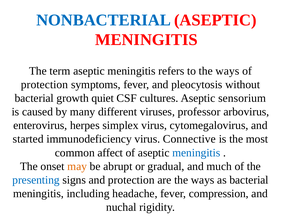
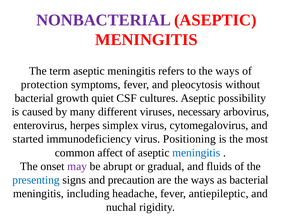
NONBACTERIAL colour: blue -> purple
sensorium: sensorium -> possibility
professor: professor -> necessary
Connective: Connective -> Positioning
may colour: orange -> purple
much: much -> fluids
and protection: protection -> precaution
compression: compression -> antiepileptic
